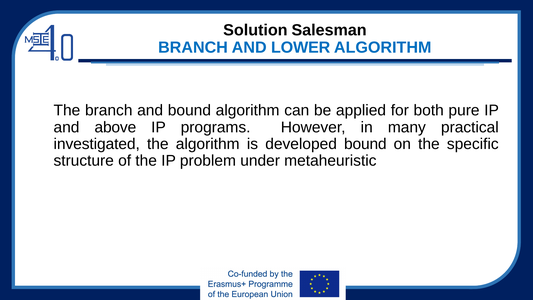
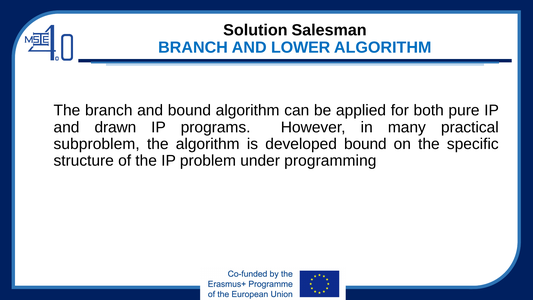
above: above -> drawn
investigated: investigated -> subproblem
metaheuristic: metaheuristic -> programming
